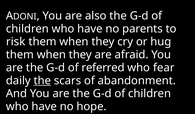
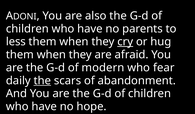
risk: risk -> less
cry underline: none -> present
referred: referred -> modern
